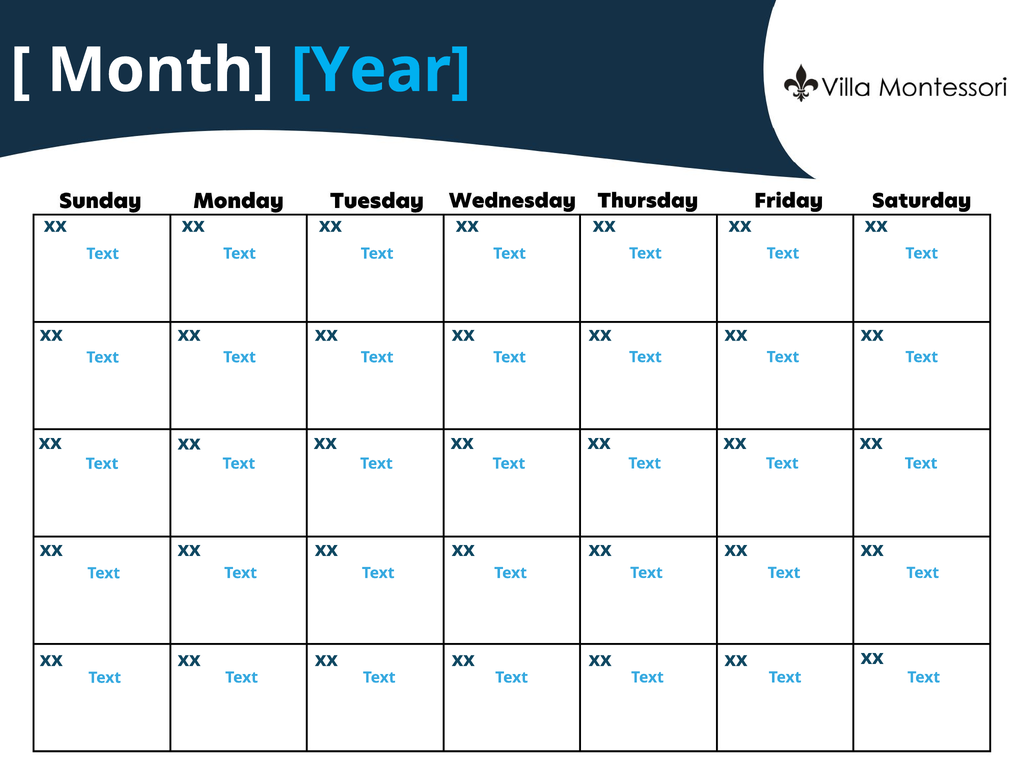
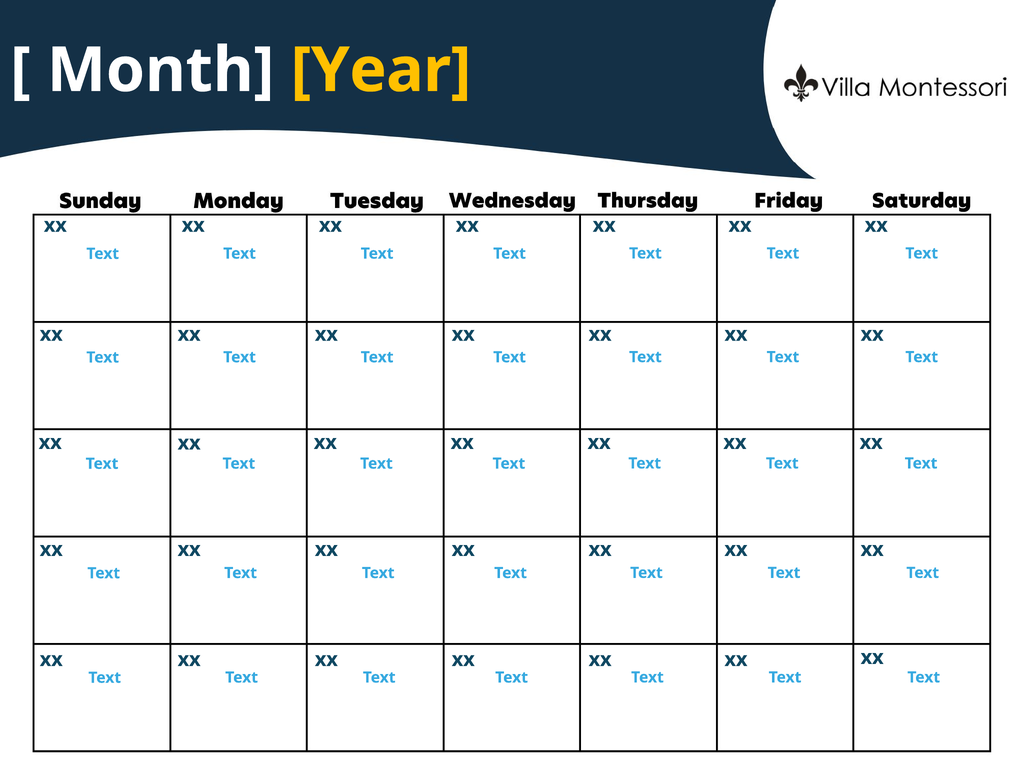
Year colour: light blue -> yellow
